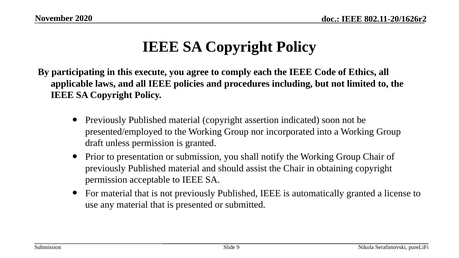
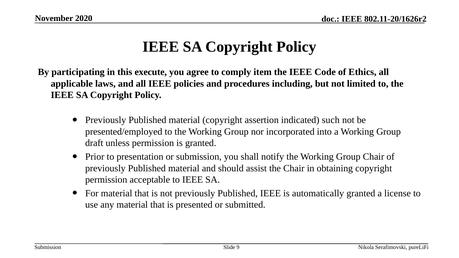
each: each -> item
soon: soon -> such
